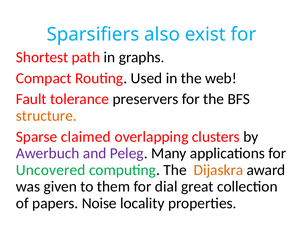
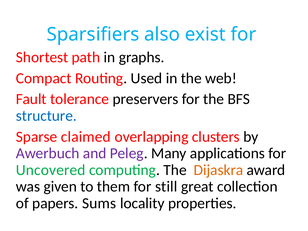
structure colour: orange -> blue
dial: dial -> still
Noise: Noise -> Sums
